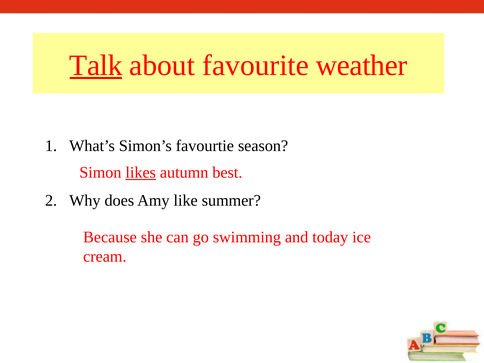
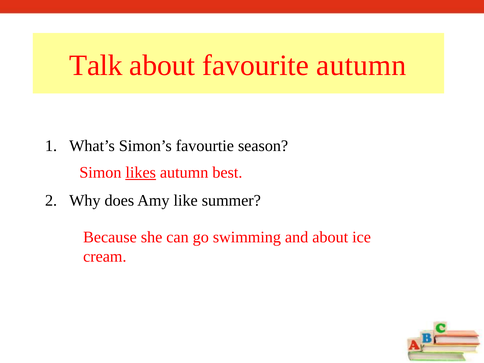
Talk underline: present -> none
favourite weather: weather -> autumn
and today: today -> about
